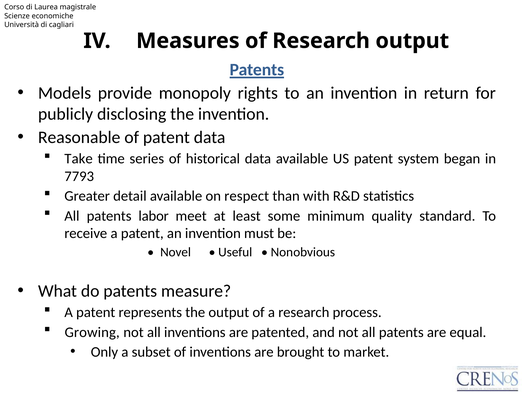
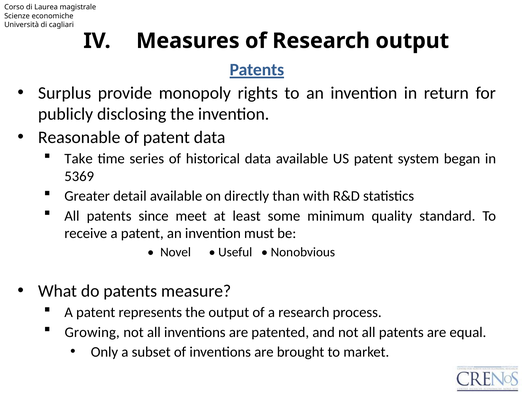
Models: Models -> Surplus
7793: 7793 -> 5369
respect: respect -> directly
labor: labor -> since
